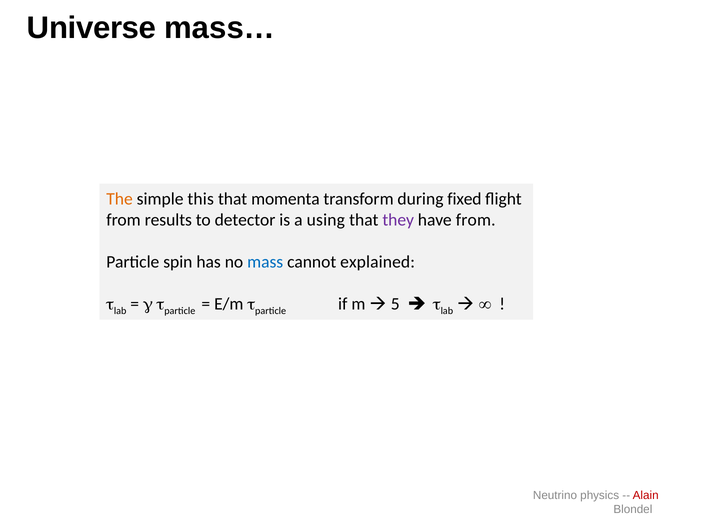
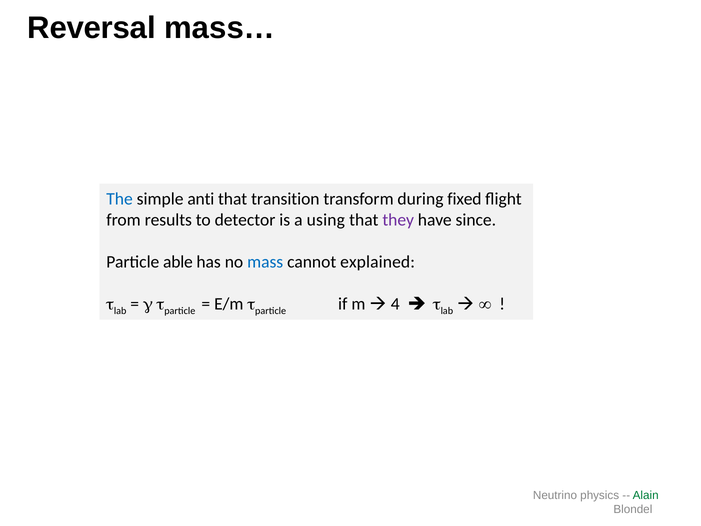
Universe: Universe -> Reversal
The colour: orange -> blue
this: this -> anti
momenta: momenta -> transition
have from: from -> since
spin: spin -> able
5: 5 -> 4
Alain colour: red -> green
